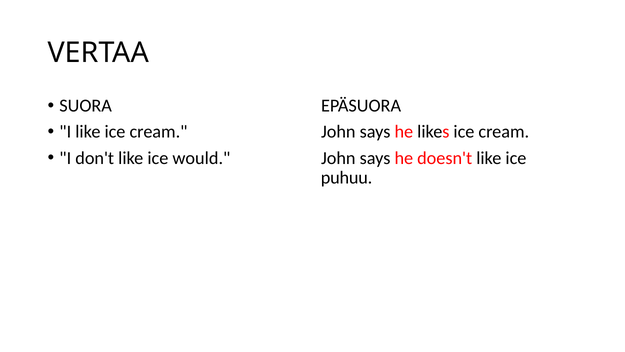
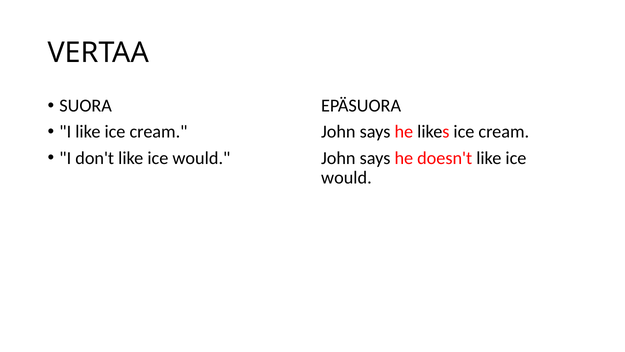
puhuu at (347, 178): puhuu -> would
